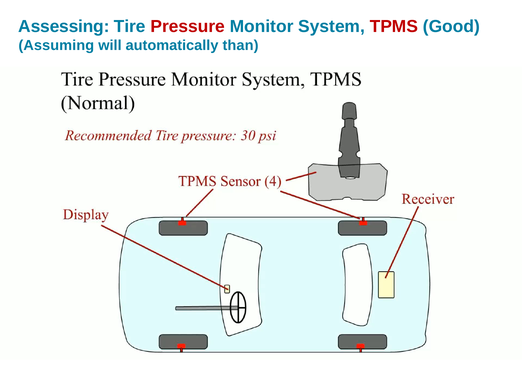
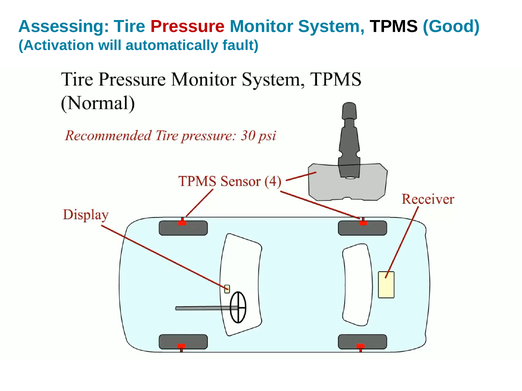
TPMS colour: red -> black
Assuming: Assuming -> Activation
than: than -> fault
